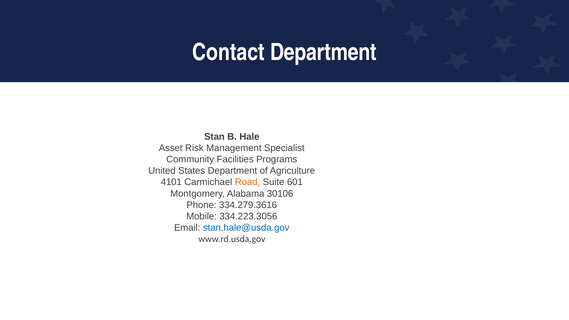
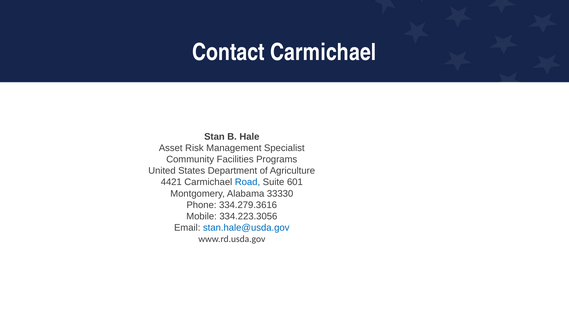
Contact Department: Department -> Carmichael
4101: 4101 -> 4421
Road colour: orange -> blue
30106: 30106 -> 33330
